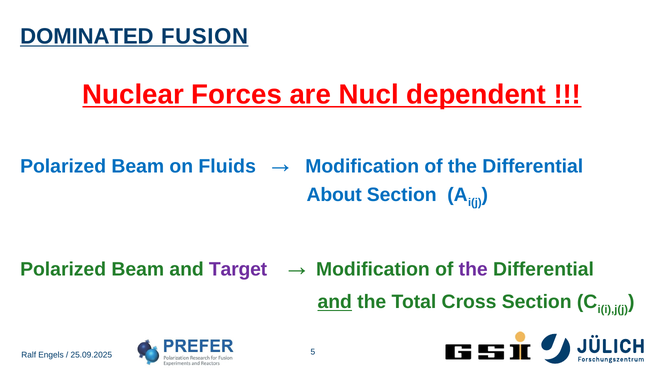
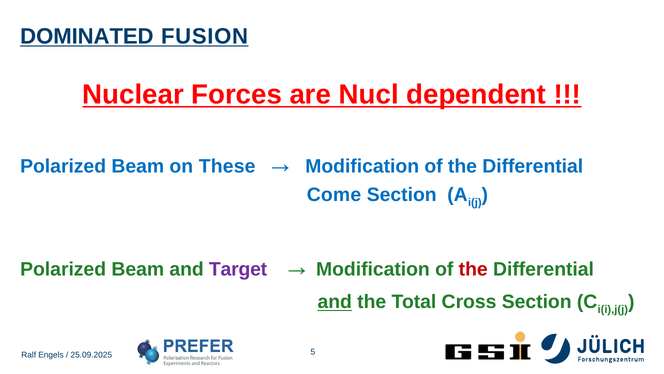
Fluids: Fluids -> These
About: About -> Come
the at (473, 269) colour: purple -> red
